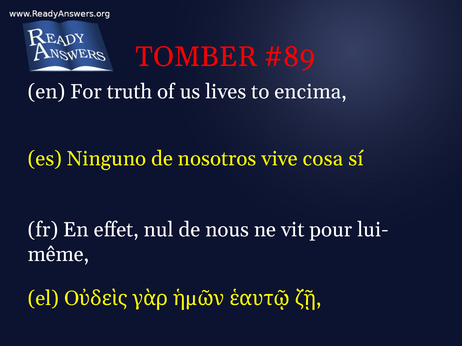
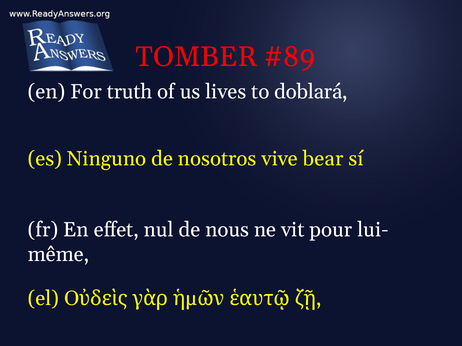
encima: encima -> doblará
cosa: cosa -> bear
